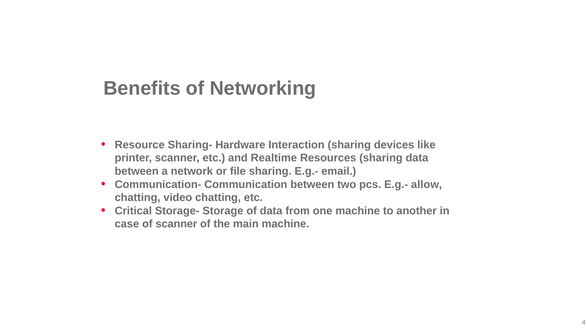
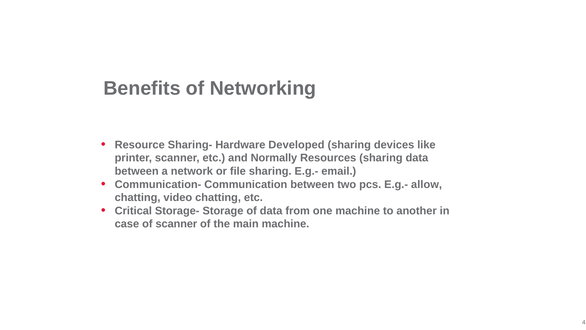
Interaction: Interaction -> Developed
Realtime: Realtime -> Normally
